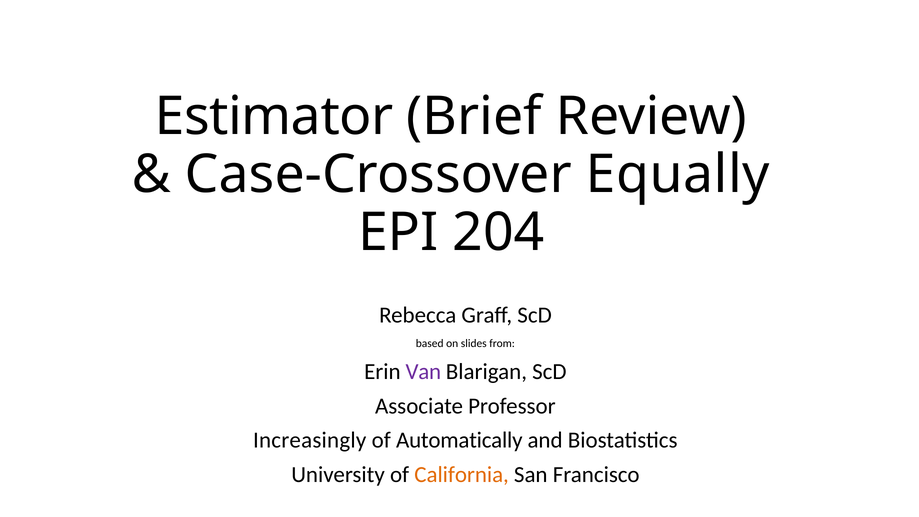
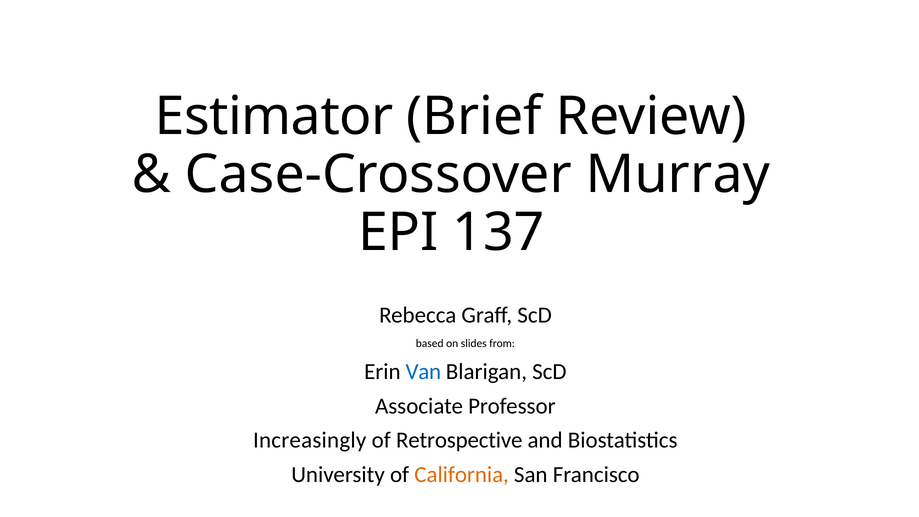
Equally: Equally -> Murray
204: 204 -> 137
Van colour: purple -> blue
Automatically: Automatically -> Retrospective
